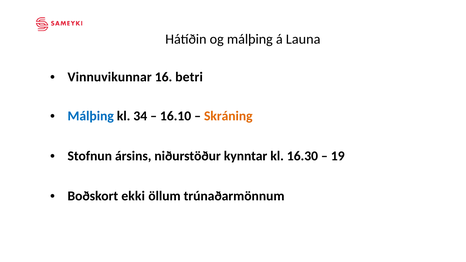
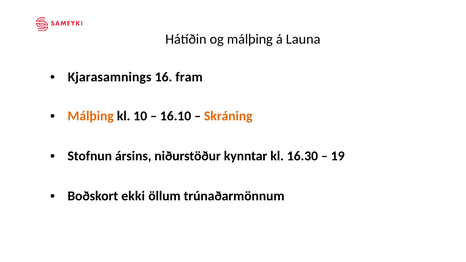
Vinnuvikunnar: Vinnuvikunnar -> Kjarasamnings
betri: betri -> fram
Málþing at (91, 116) colour: blue -> orange
34: 34 -> 10
